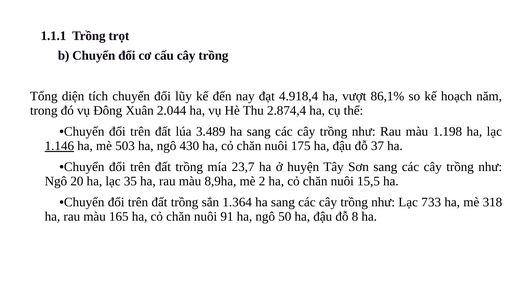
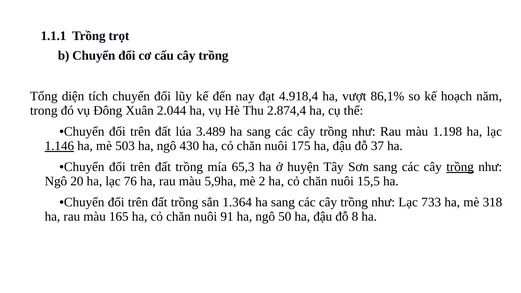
23,7: 23,7 -> 65,3
trồng at (460, 167) underline: none -> present
35: 35 -> 76
8,9ha: 8,9ha -> 5,9ha
